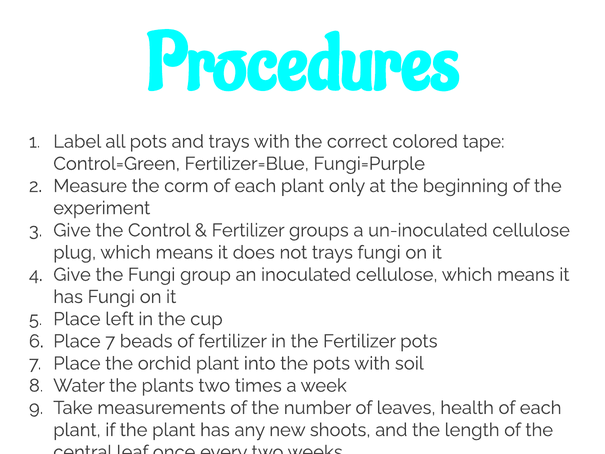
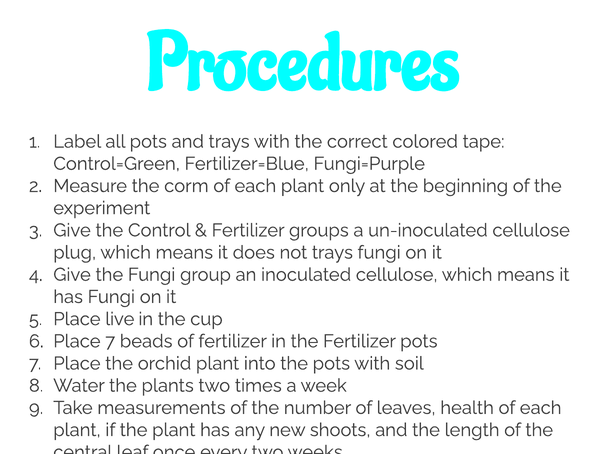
left: left -> live
